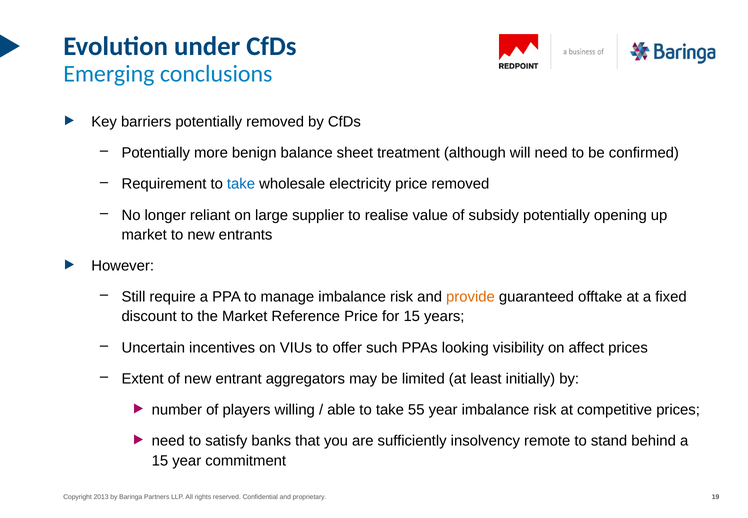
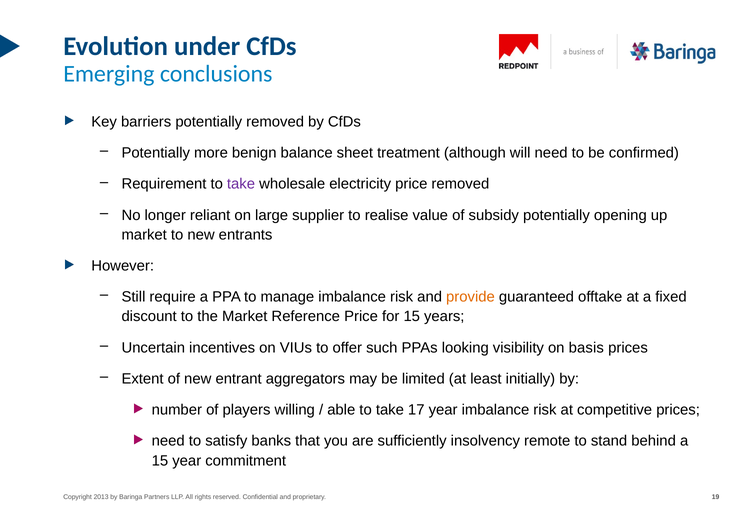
take at (241, 184) colour: blue -> purple
affect: affect -> basis
55: 55 -> 17
